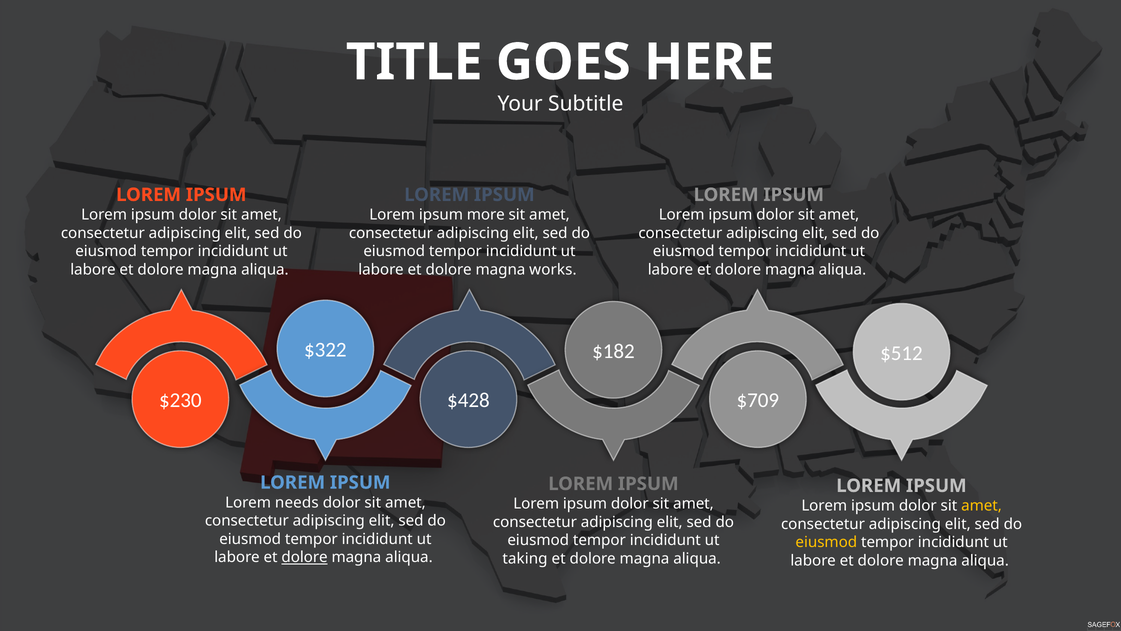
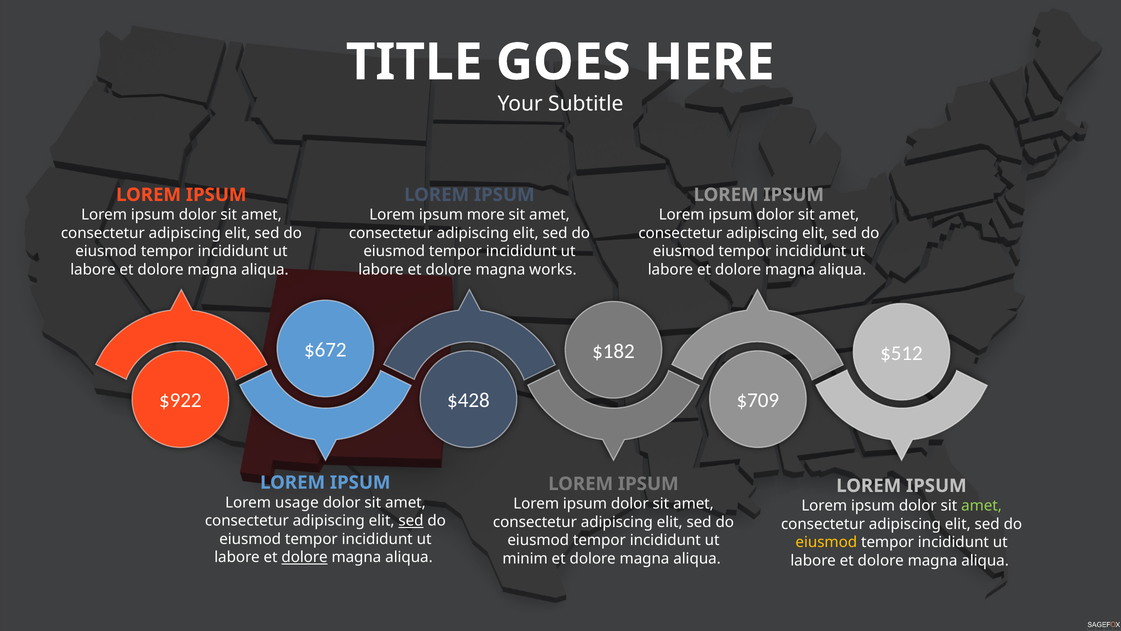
$322: $322 -> $672
$230: $230 -> $922
needs: needs -> usage
amet at (982, 506) colour: yellow -> light green
sed at (411, 521) underline: none -> present
taking: taking -> minim
